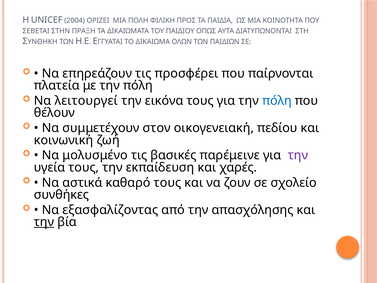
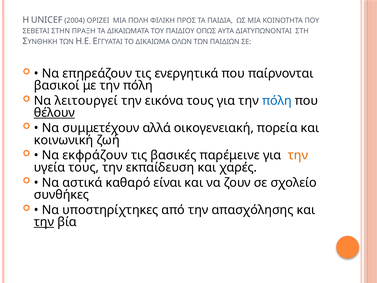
προσφέρει: προσφέρει -> ενεργητικά
πλατεία: πλατεία -> βασικοί
θέλουν underline: none -> present
στον: στον -> αλλά
πεδίου: πεδίου -> πορεία
μολυσμένο: μολυσμένο -> εκφράζουν
την at (298, 155) colour: purple -> orange
καθαρό τους: τους -> είναι
εξασφαλίζοντας: εξασφαλίζοντας -> υποστηρίχτηκες
